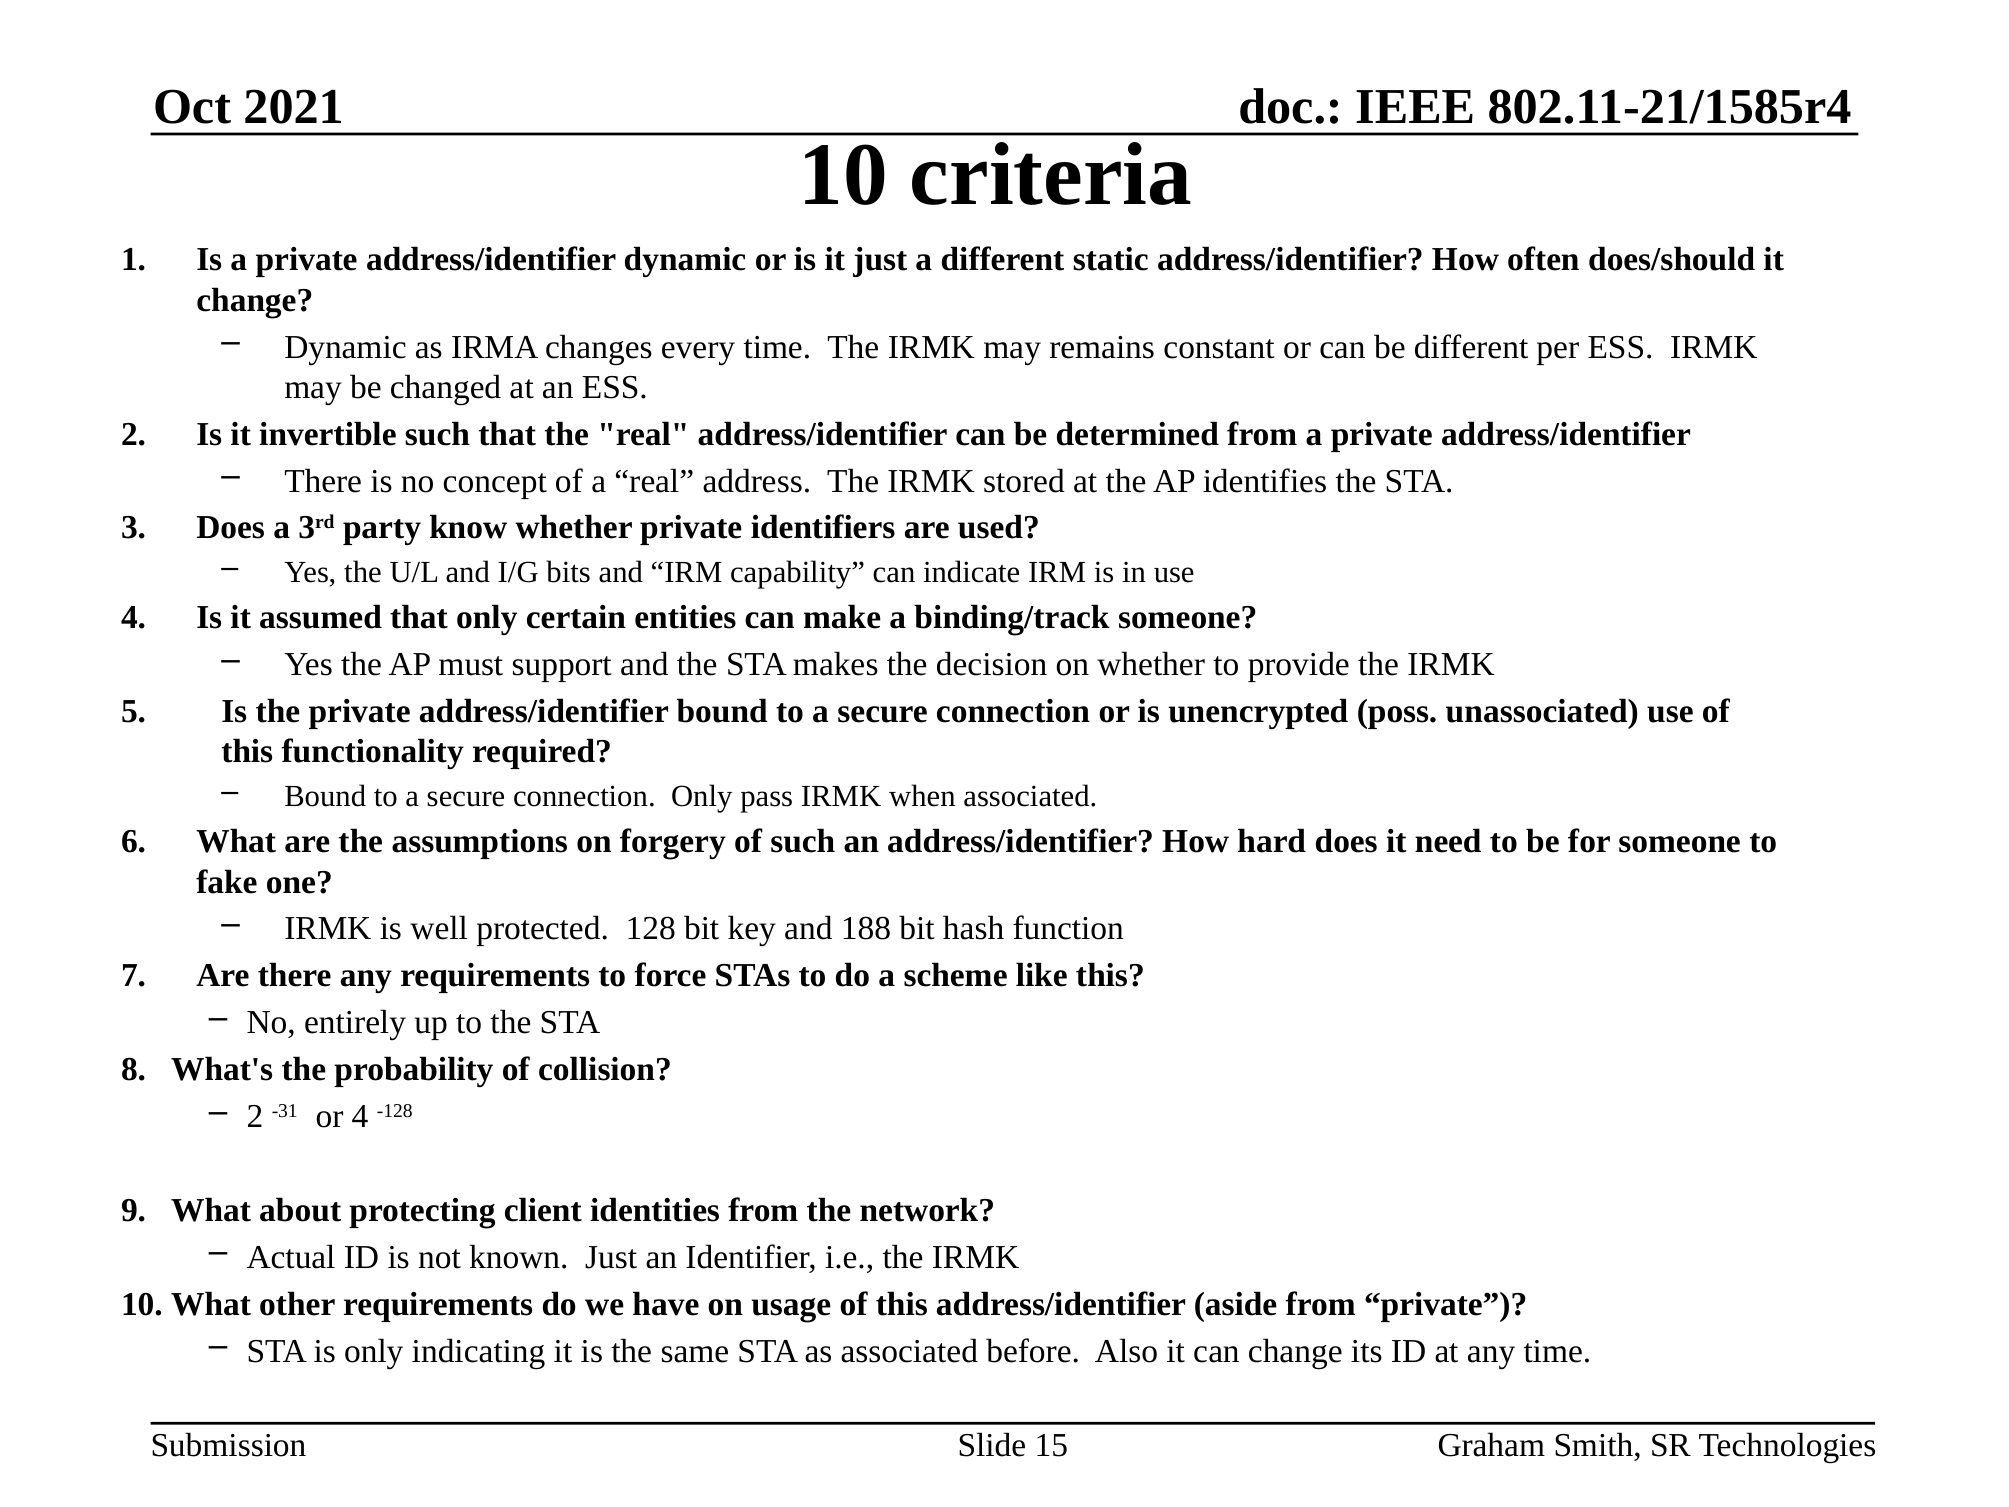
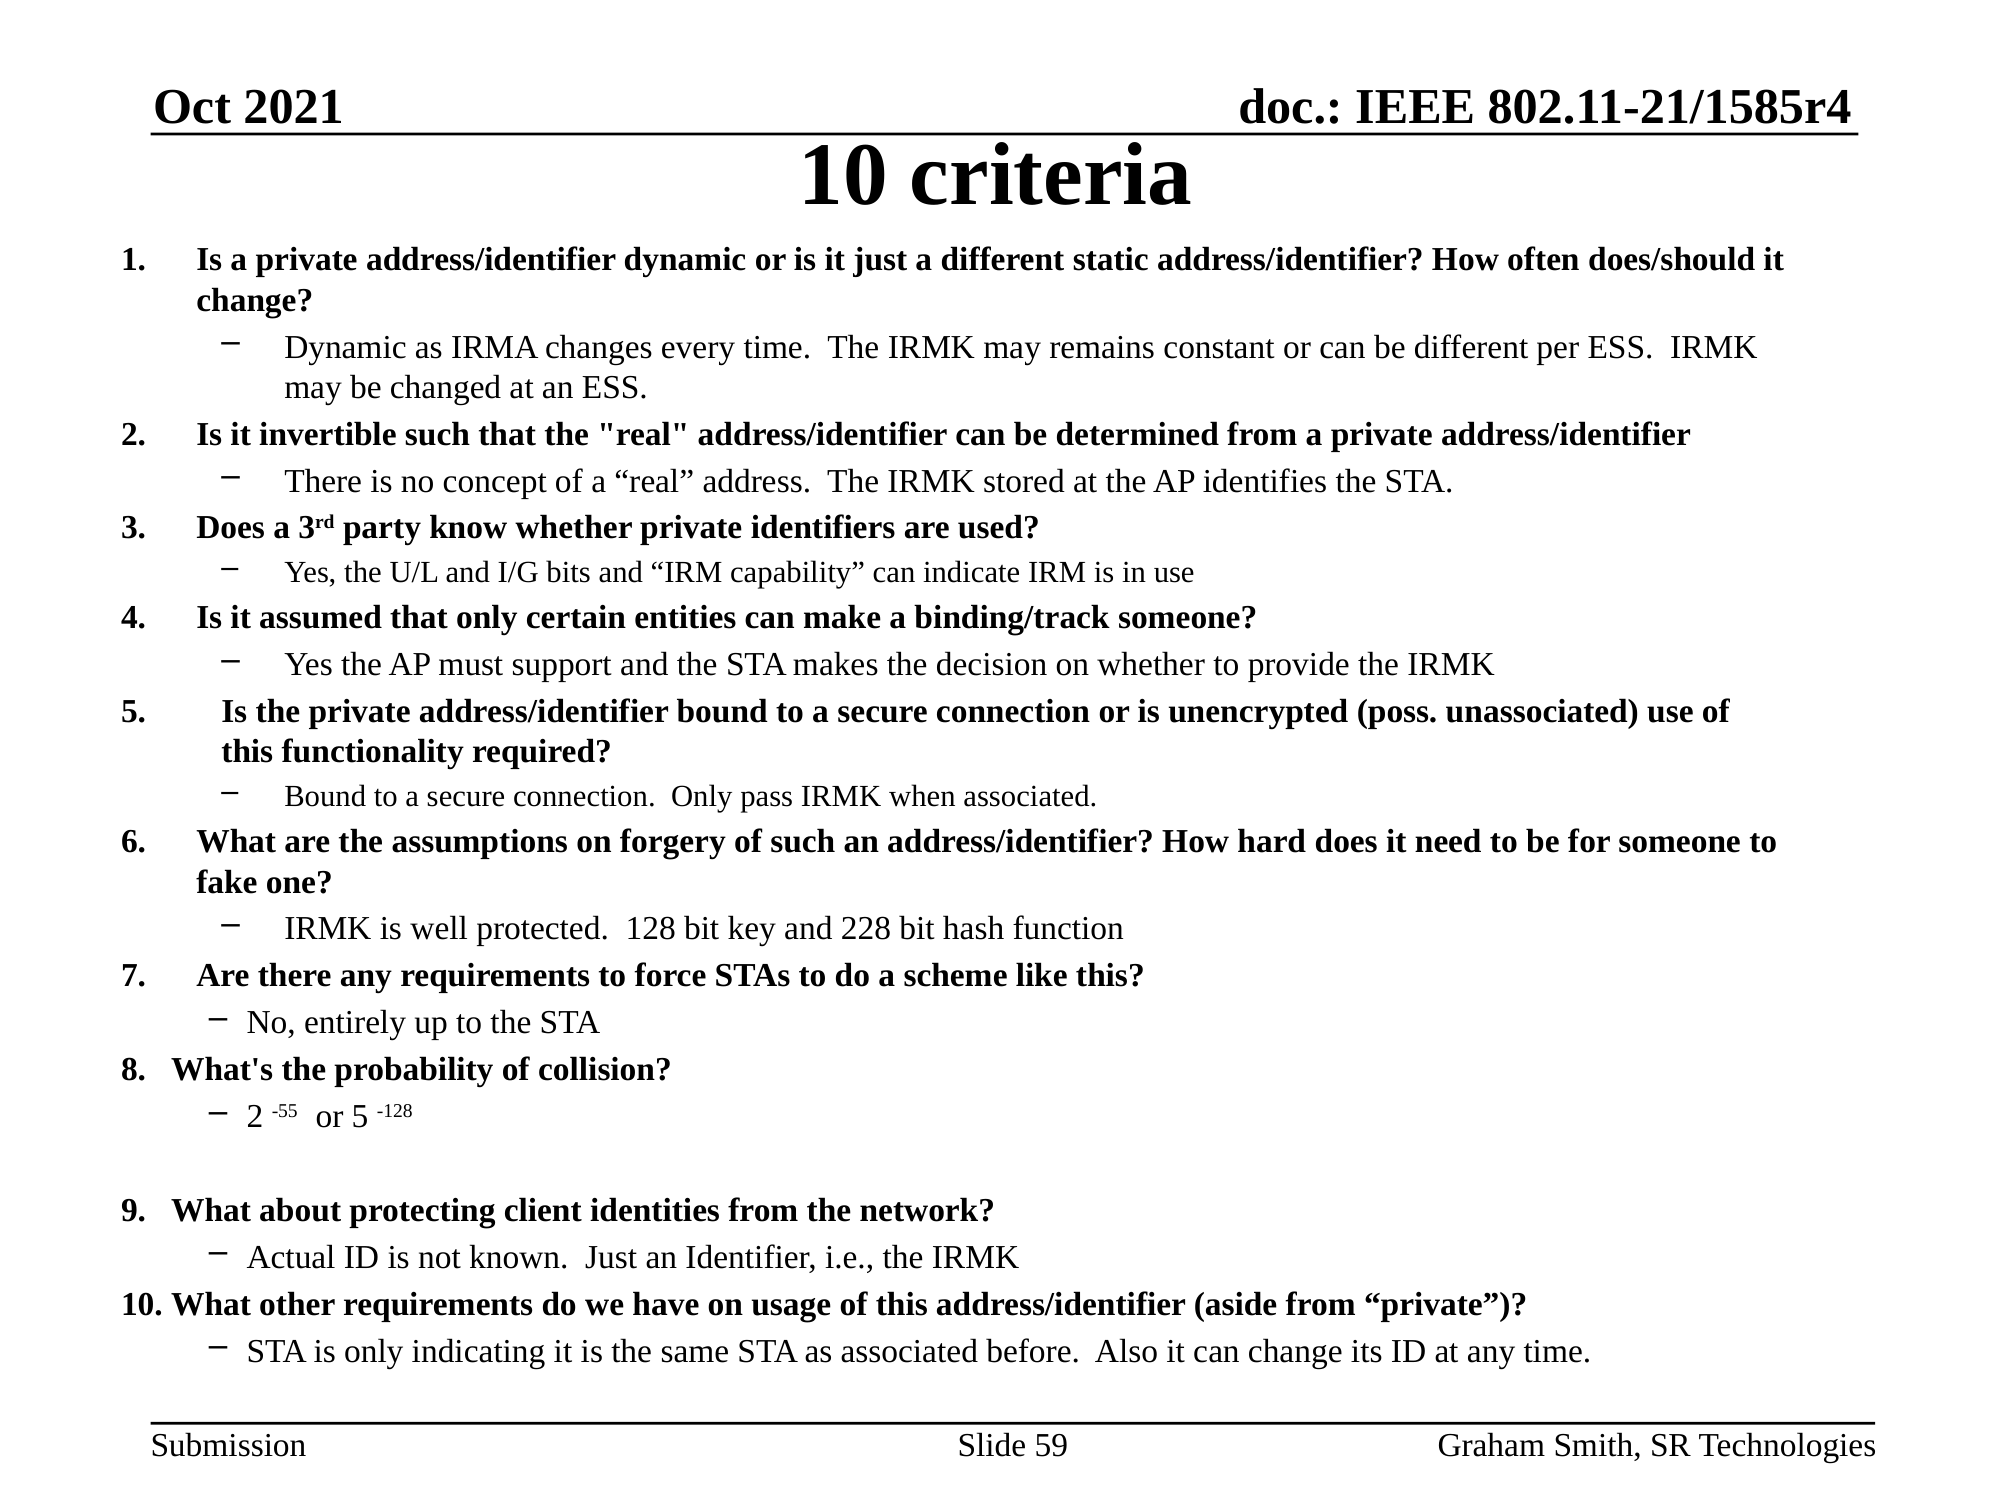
188: 188 -> 228
-31: -31 -> -55
or 4: 4 -> 5
15: 15 -> 59
